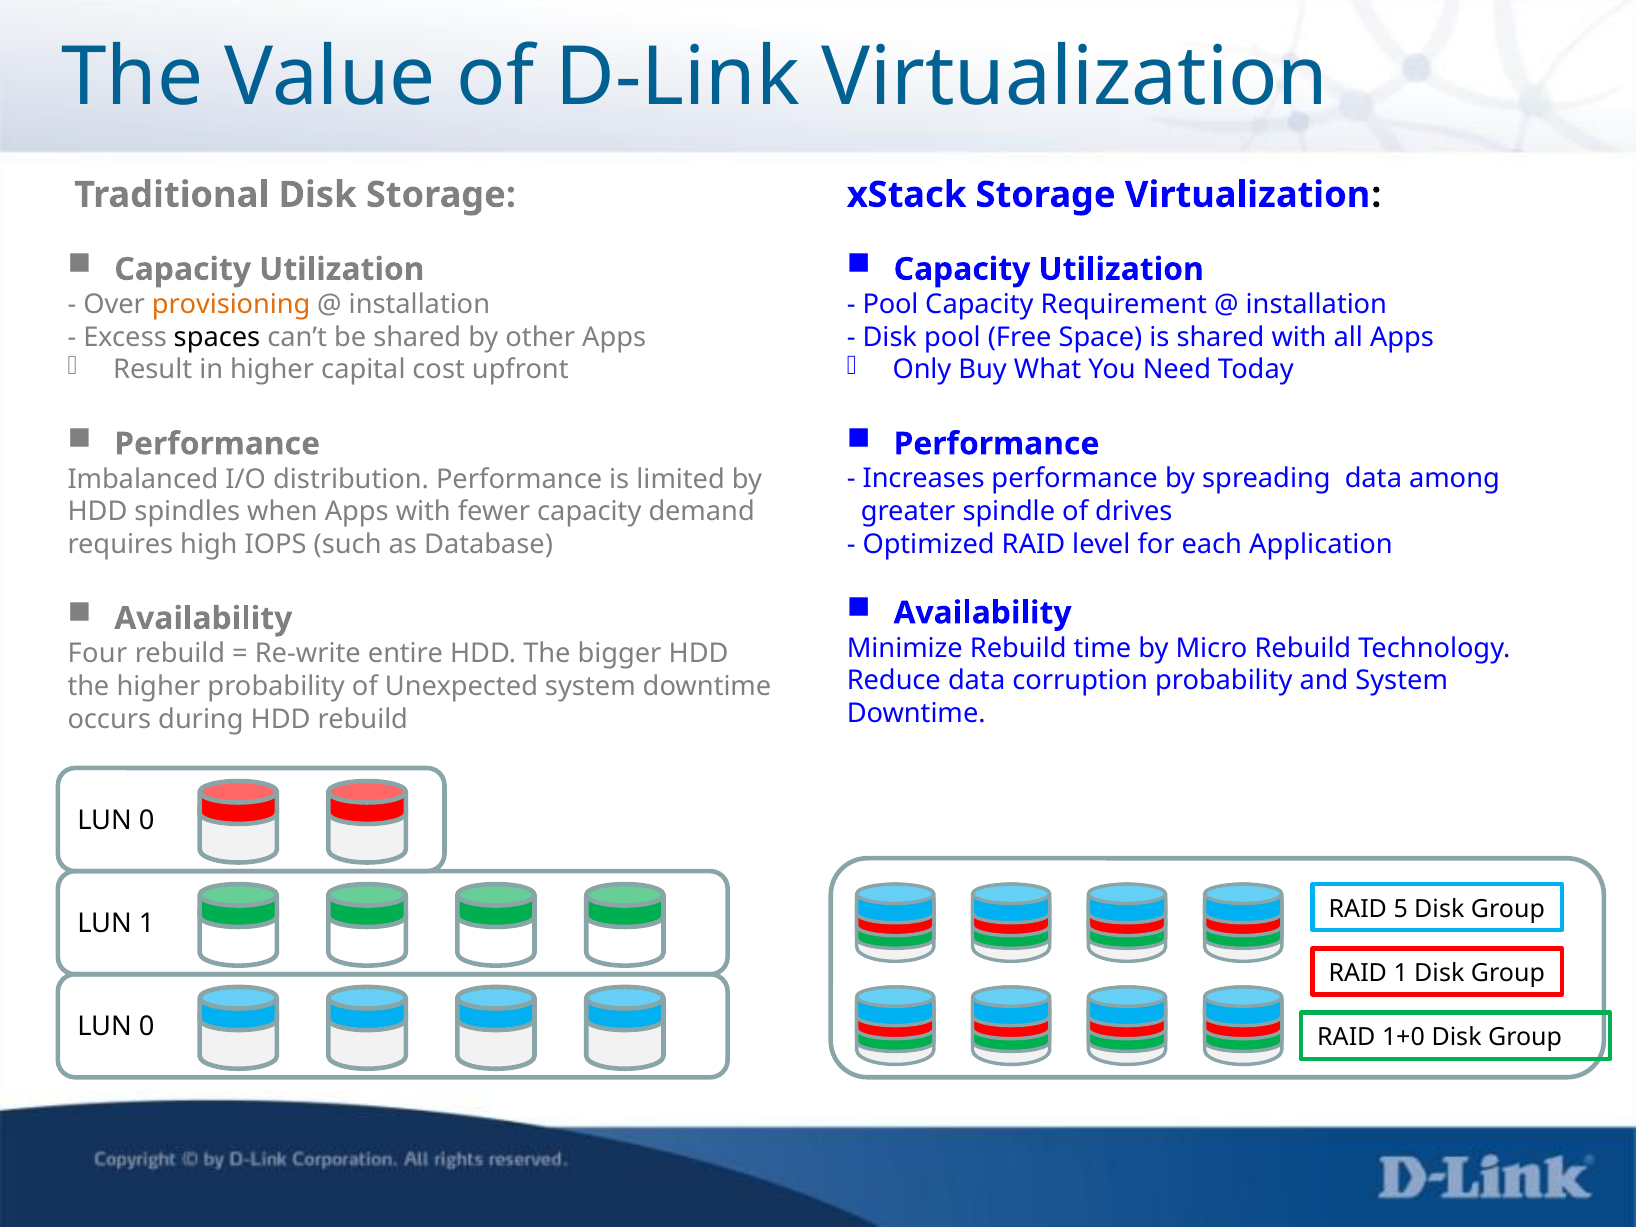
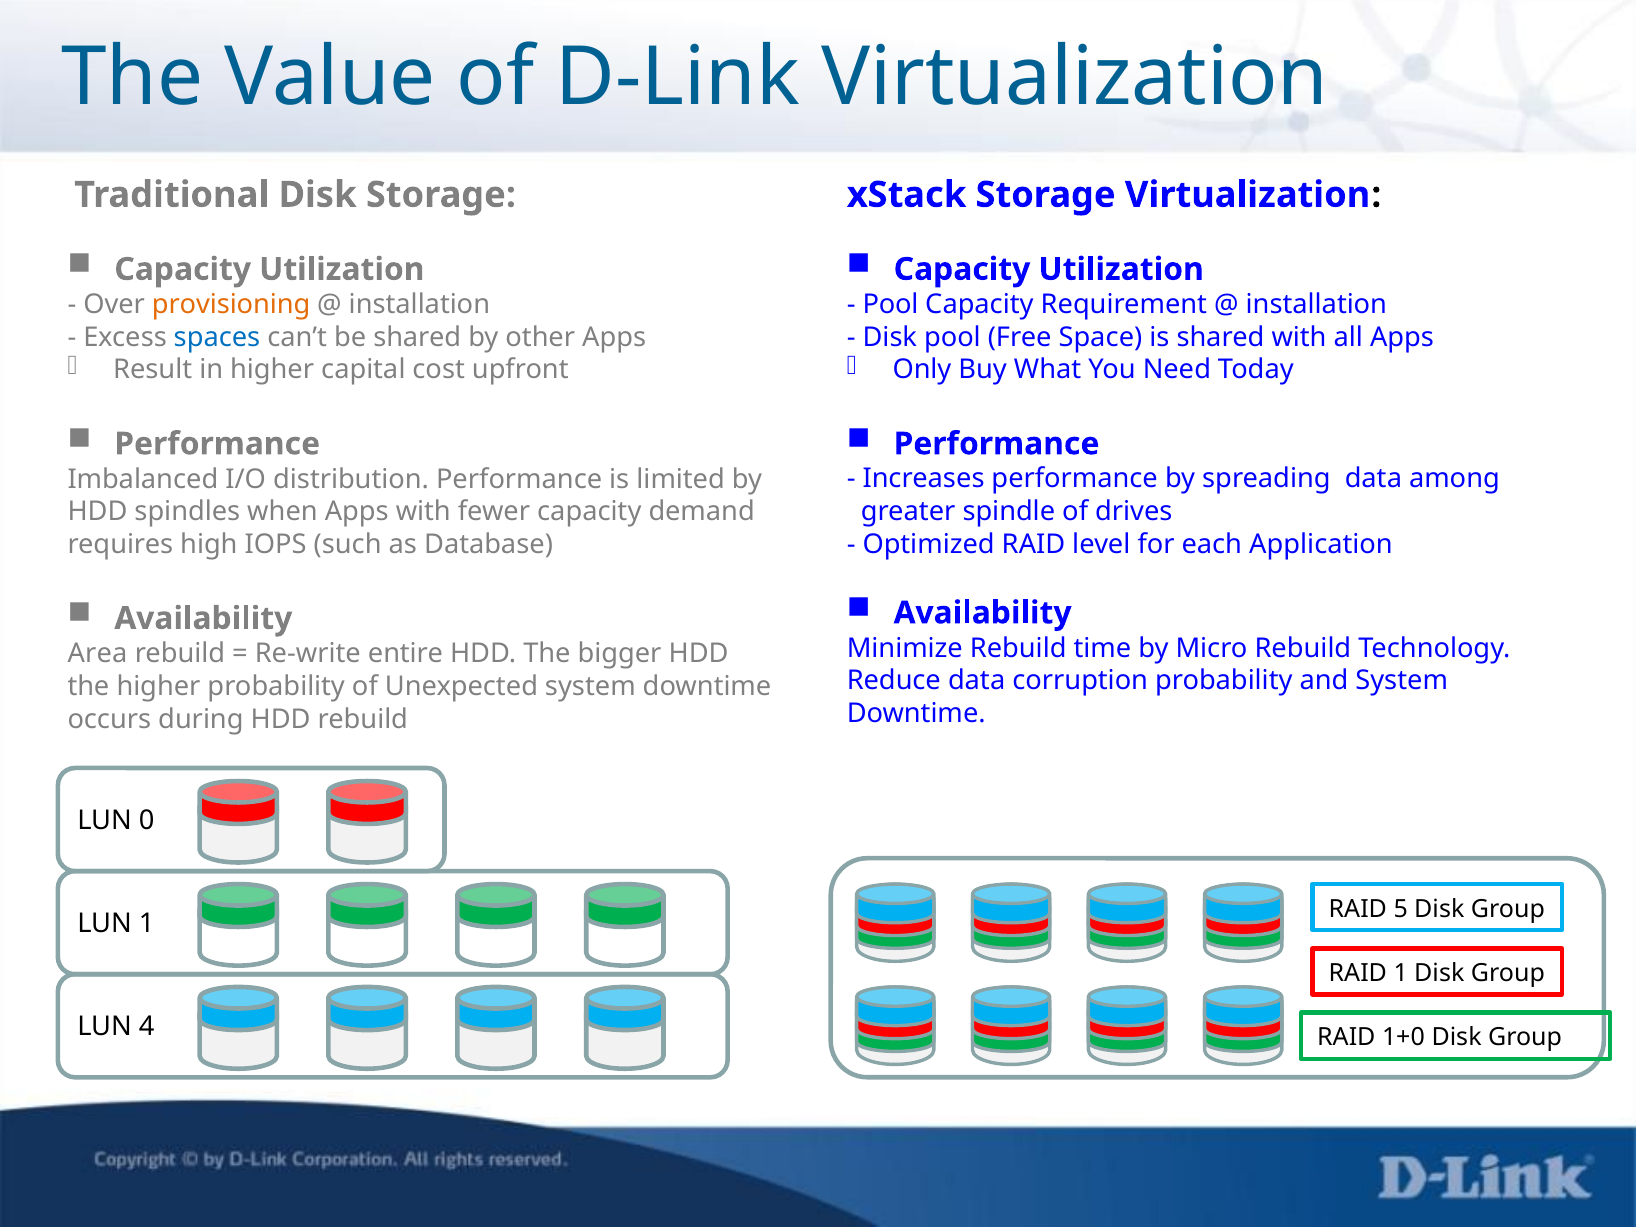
spaces colour: black -> blue
Four: Four -> Area
0 at (147, 1026): 0 -> 4
